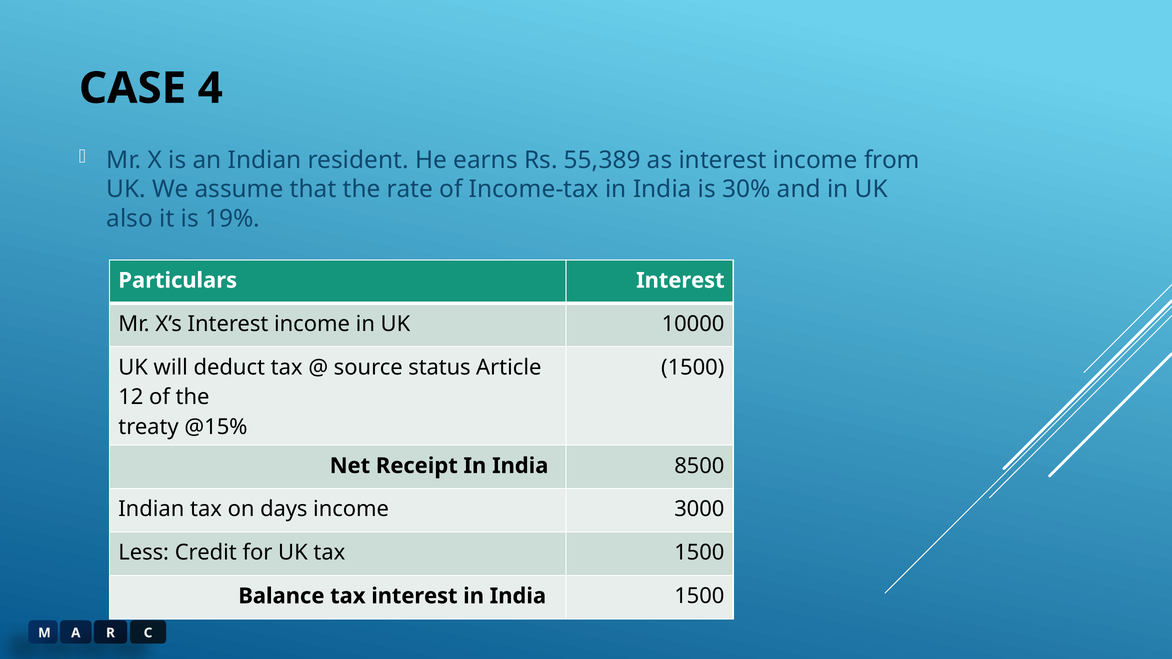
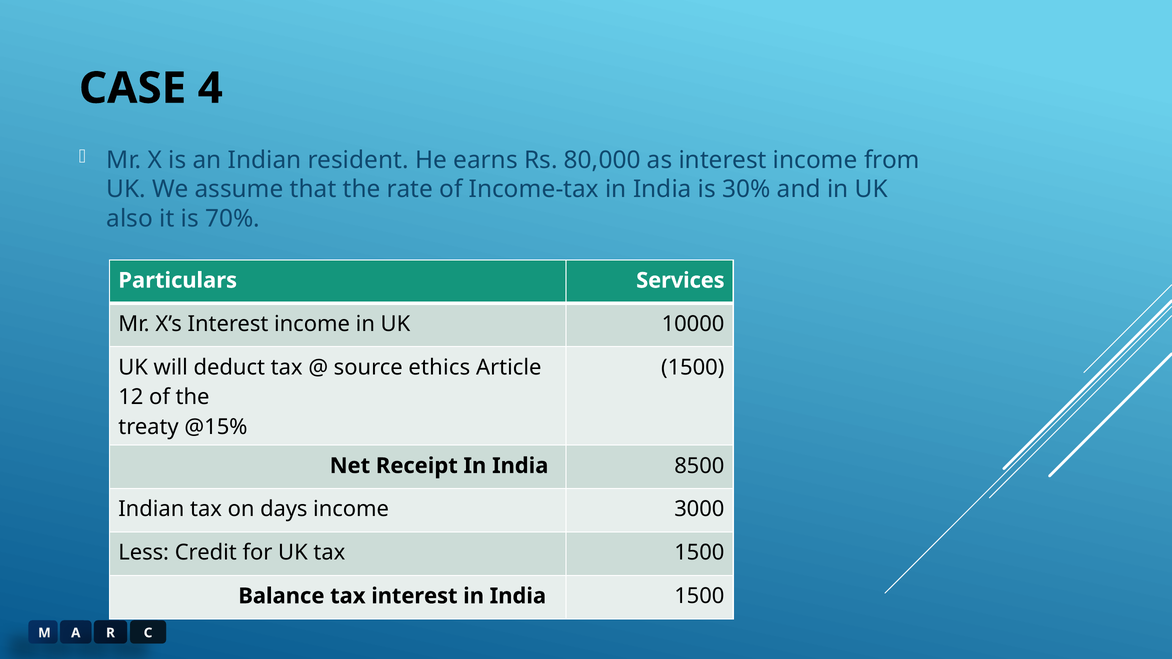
55,389: 55,389 -> 80,000
19%: 19% -> 70%
Particulars Interest: Interest -> Services
status: status -> ethics
